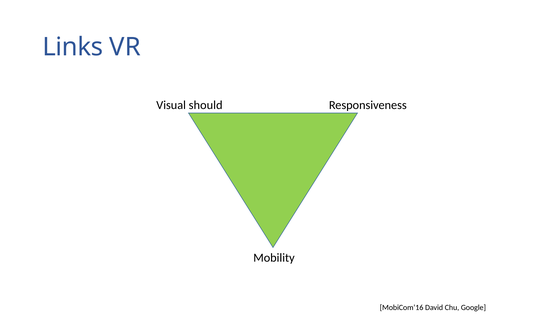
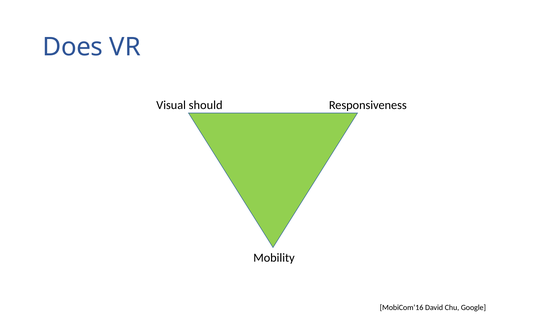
Links: Links -> Does
